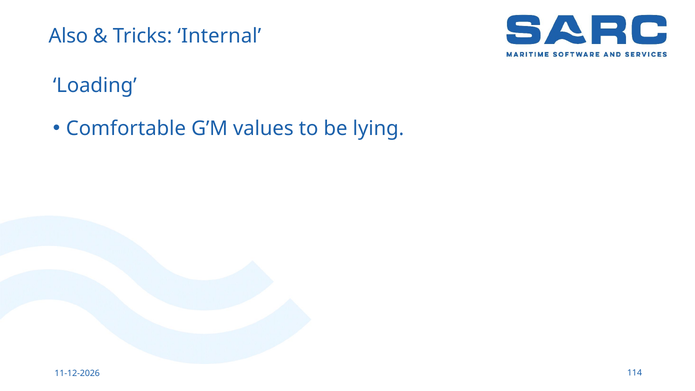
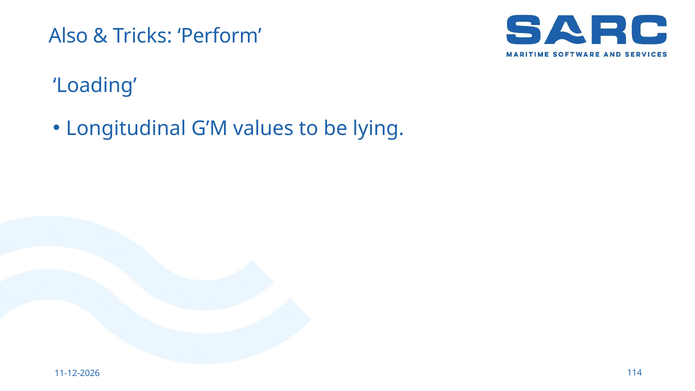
Internal: Internal -> Perform
Comfortable: Comfortable -> Longitudinal
